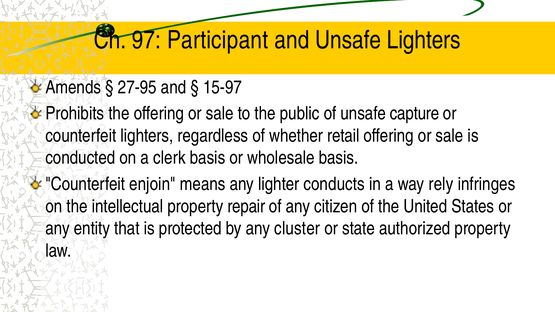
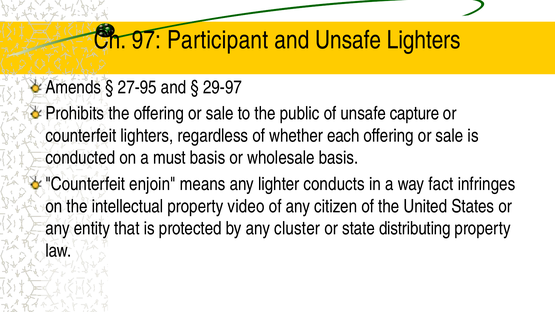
15-97: 15-97 -> 29-97
retail: retail -> each
clerk: clerk -> must
rely: rely -> fact
repair: repair -> video
authorized: authorized -> distributing
